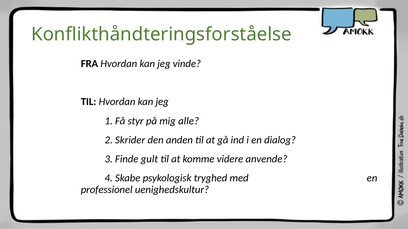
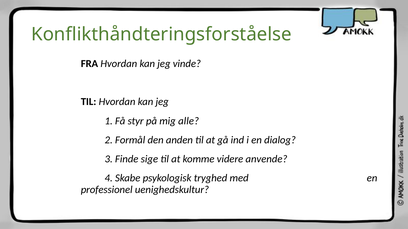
Skrider: Skrider -> Formål
gult: gult -> sige
